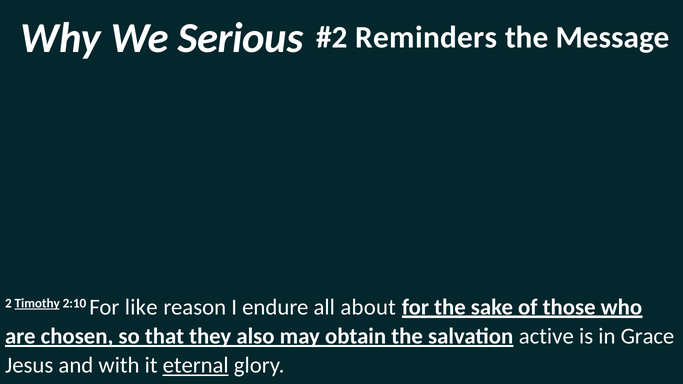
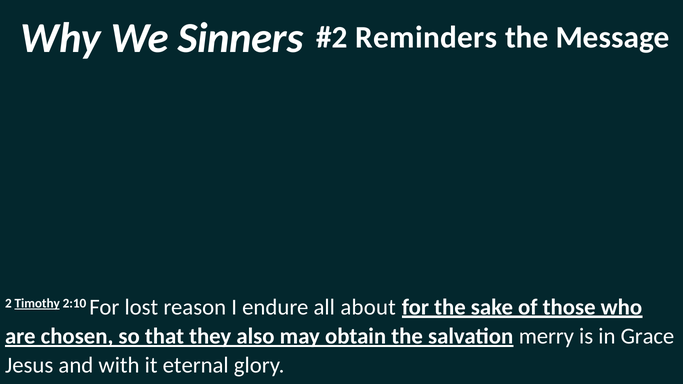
Serious: Serious -> Sinners
like: like -> lost
active: active -> merry
eternal underline: present -> none
